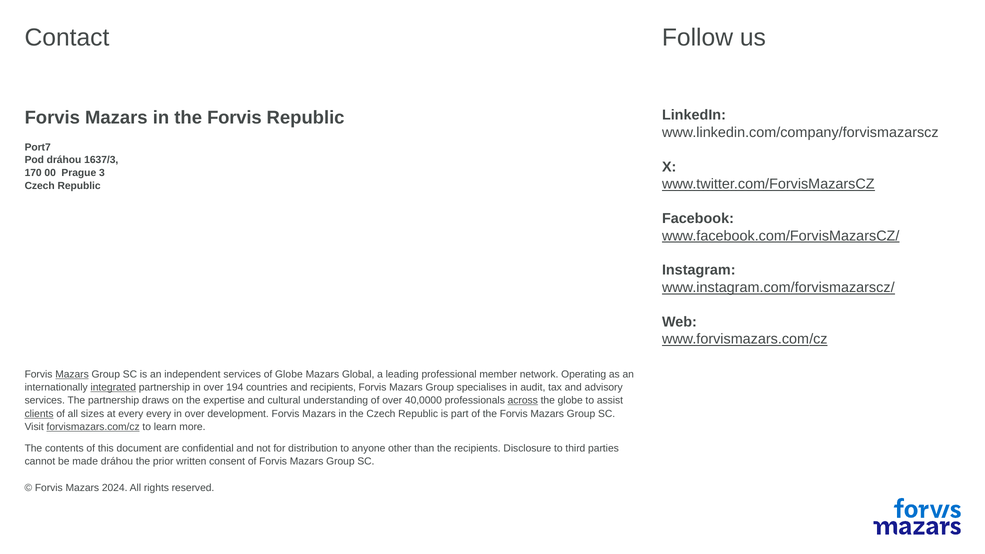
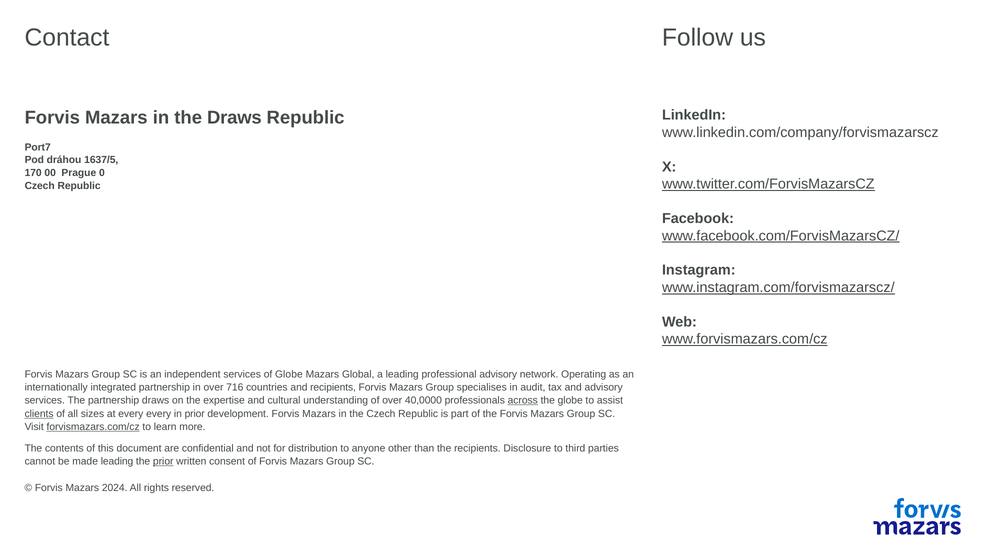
in the Forvis: Forvis -> Draws
1637/3: 1637/3 -> 1637/5
3: 3 -> 0
Mazars at (72, 374) underline: present -> none
professional member: member -> advisory
integrated underline: present -> none
194: 194 -> 716
over at (195, 414): over -> prior
made dráhou: dráhou -> leading
prior at (163, 461) underline: none -> present
